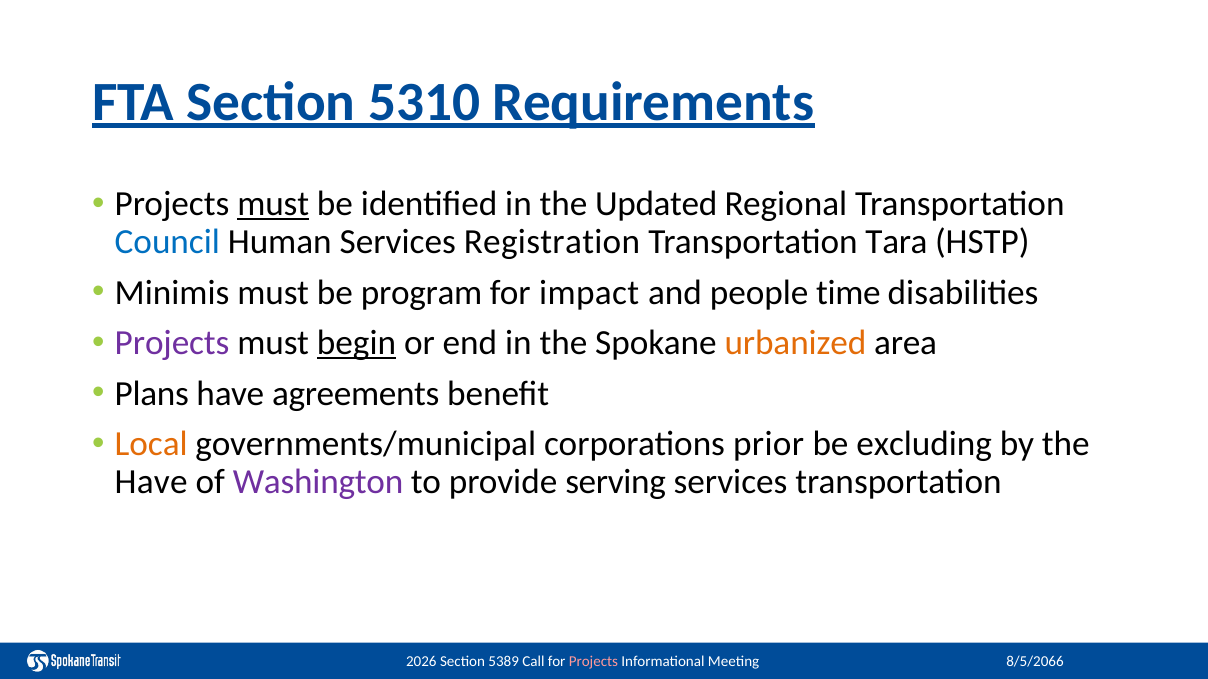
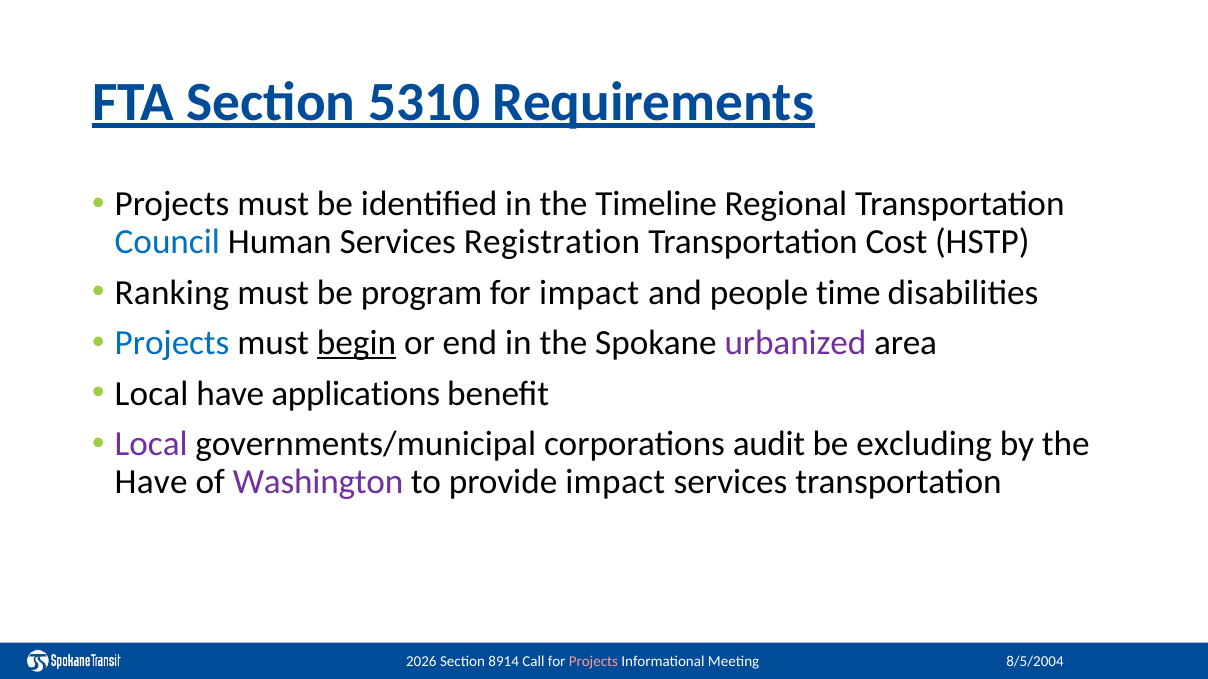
must at (273, 204) underline: present -> none
Updated: Updated -> Timeline
Tara: Tara -> Cost
Minimis: Minimis -> Ranking
Projects at (172, 343) colour: purple -> blue
urbanized colour: orange -> purple
Plans at (152, 394): Plans -> Local
agreements: agreements -> applications
Local at (151, 444) colour: orange -> purple
prior: prior -> audit
provide serving: serving -> impact
5389: 5389 -> 8914
8/5/2066: 8/5/2066 -> 8/5/2004
